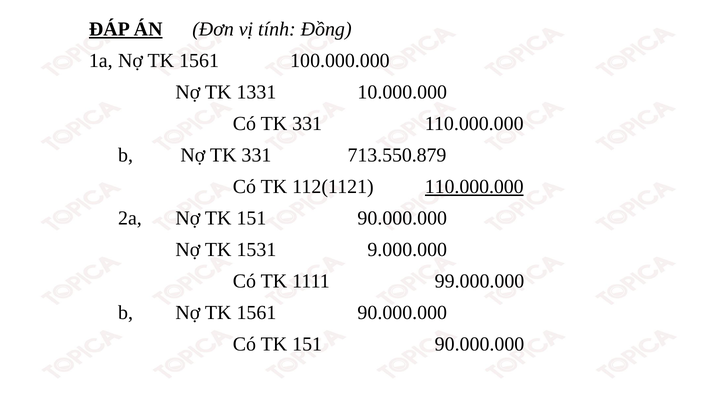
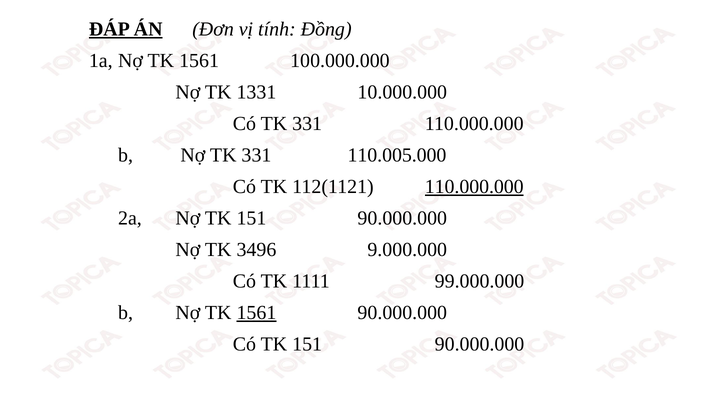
713.550.879: 713.550.879 -> 110.005.000
1531: 1531 -> 3496
1561 at (256, 313) underline: none -> present
